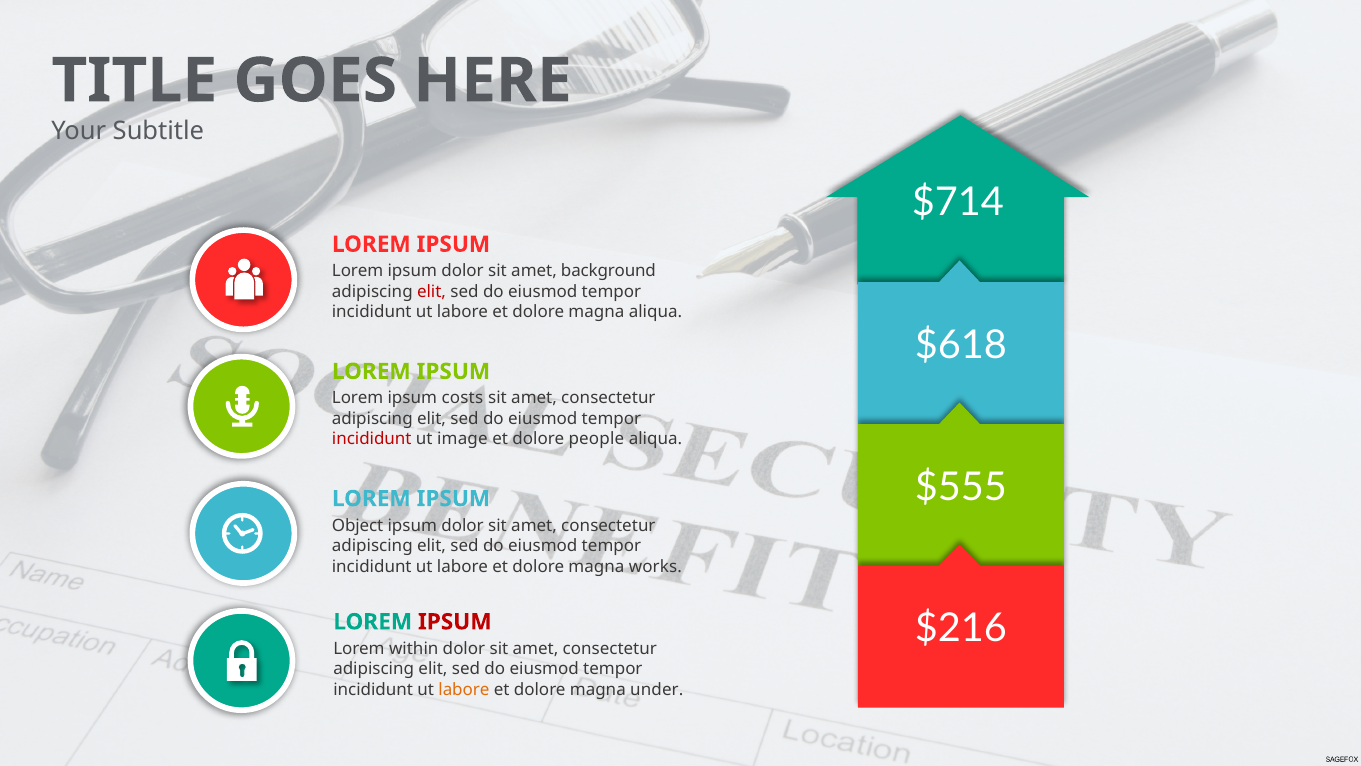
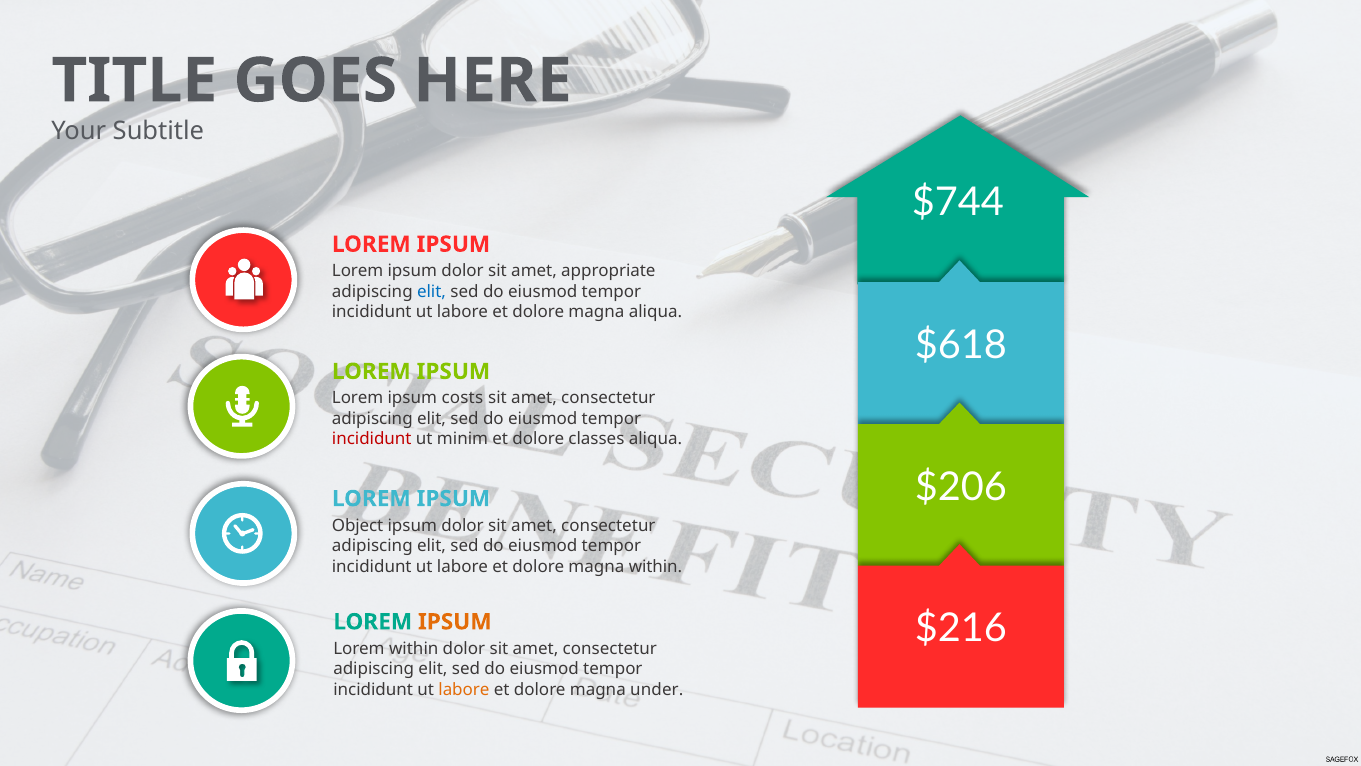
$714: $714 -> $744
background: background -> appropriate
elit at (432, 291) colour: red -> blue
image: image -> minim
people: people -> classes
$555: $555 -> $206
magna works: works -> within
IPSUM at (455, 622) colour: red -> orange
